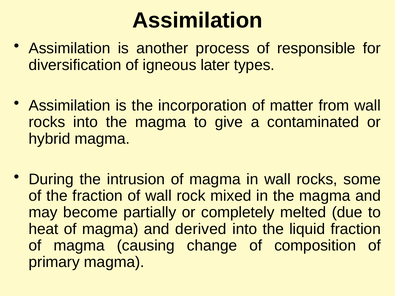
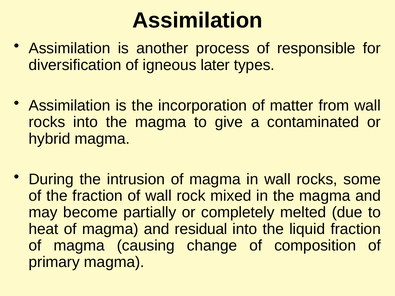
derived: derived -> residual
